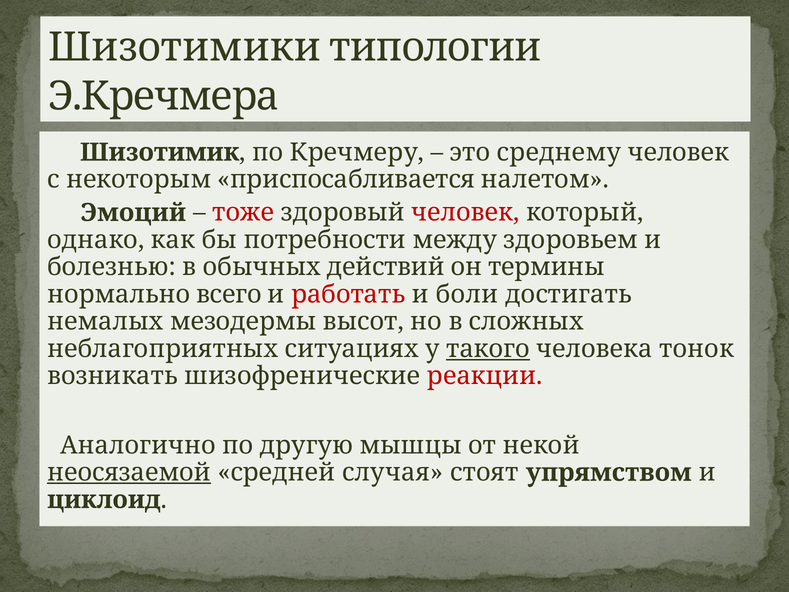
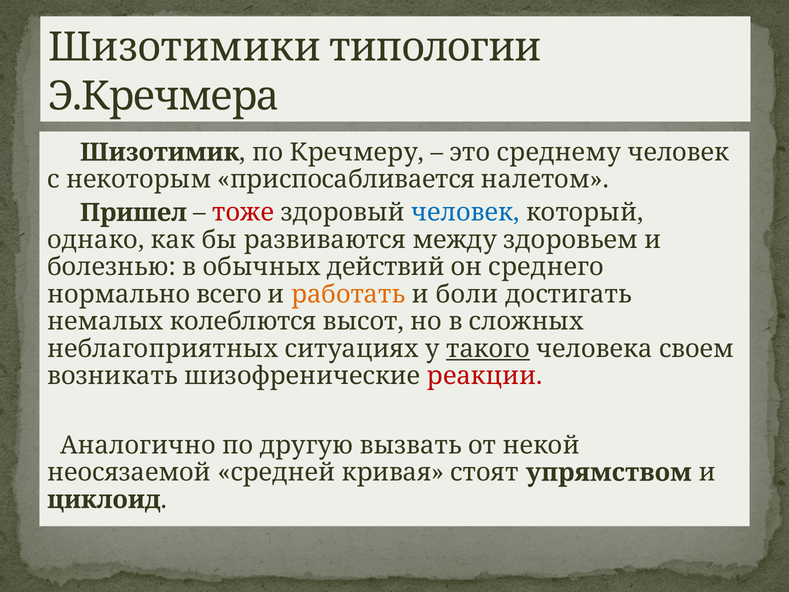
Эмоций: Эмоций -> Пришел
человек at (465, 213) colour: red -> blue
потребности: потребности -> развиваются
термины: термины -> среднего
работать colour: red -> orange
мезодермы: мезодермы -> колеблются
тонок: тонок -> своем
мышцы: мышцы -> вызвать
неосязаемой underline: present -> none
случая: случая -> кривая
